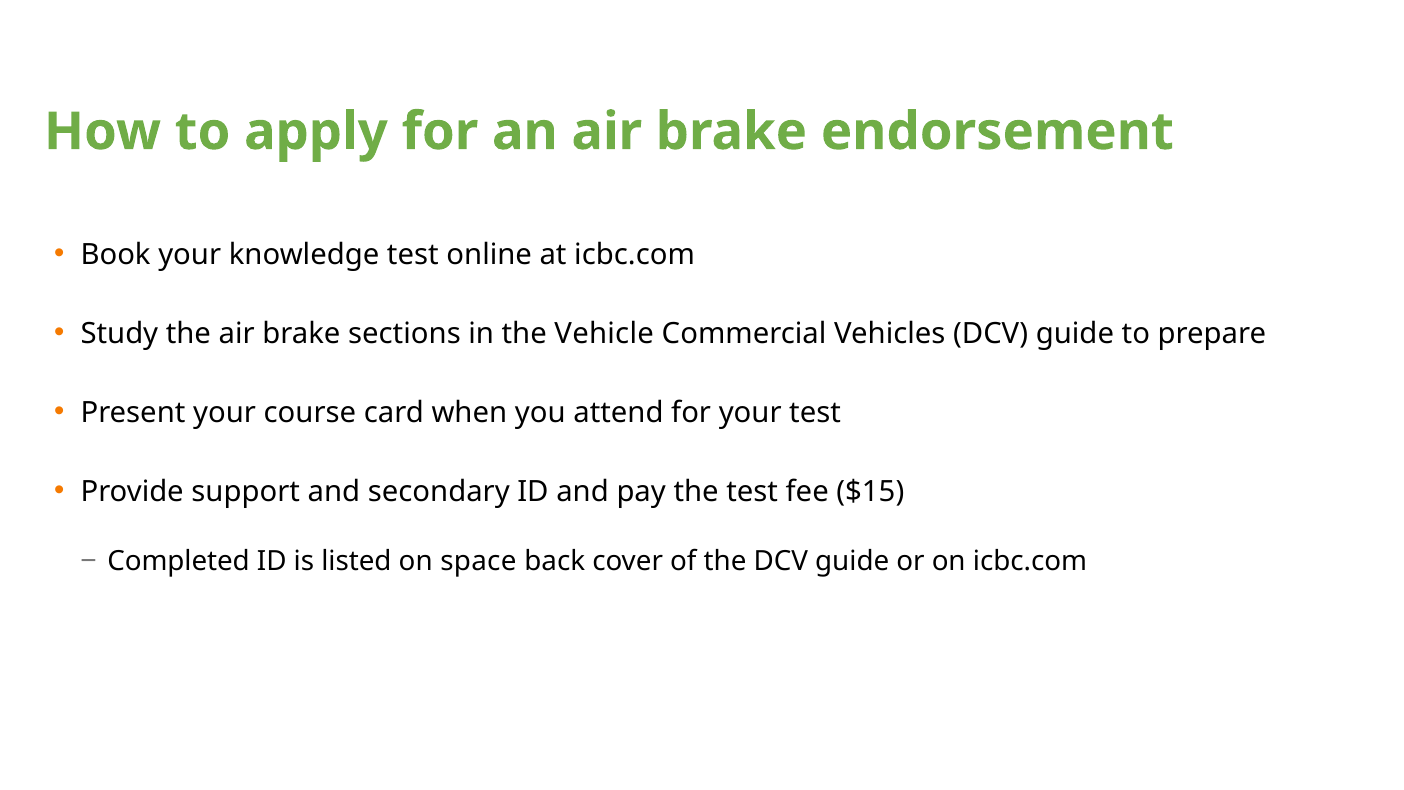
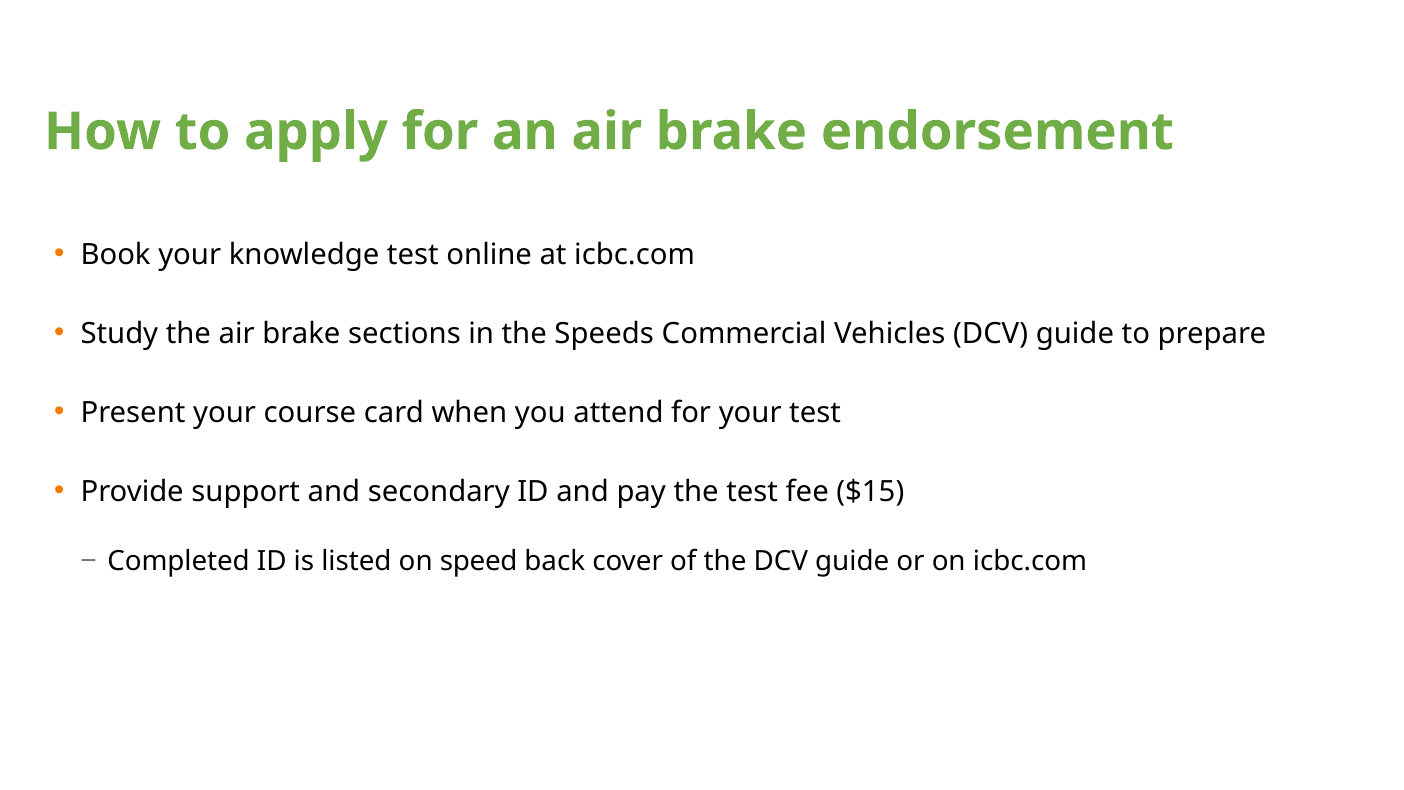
Vehicle: Vehicle -> Speeds
space: space -> speed
